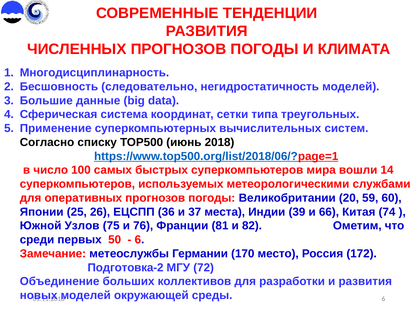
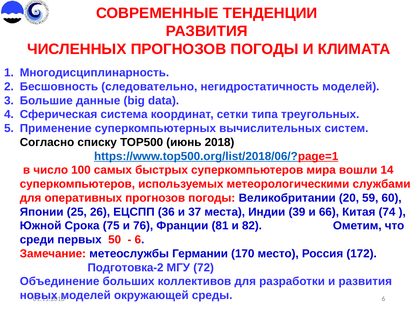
Узлов: Узлов -> Срока
